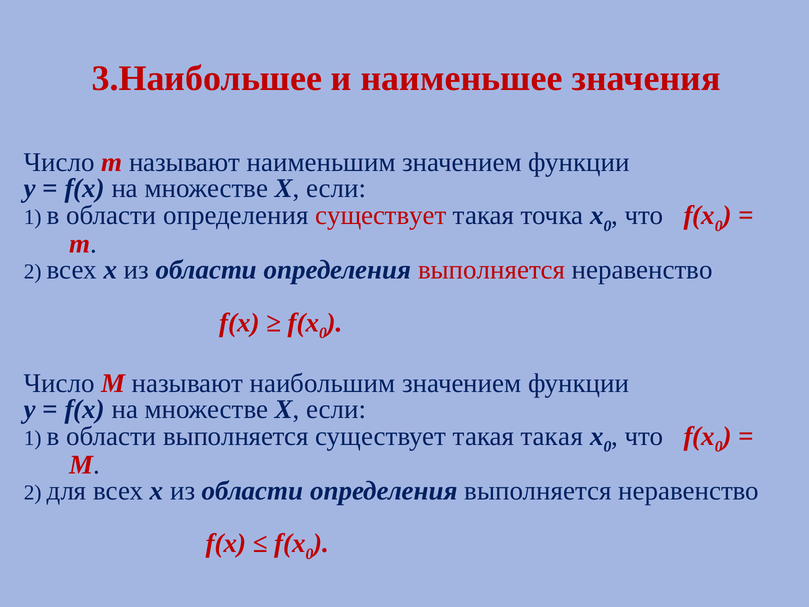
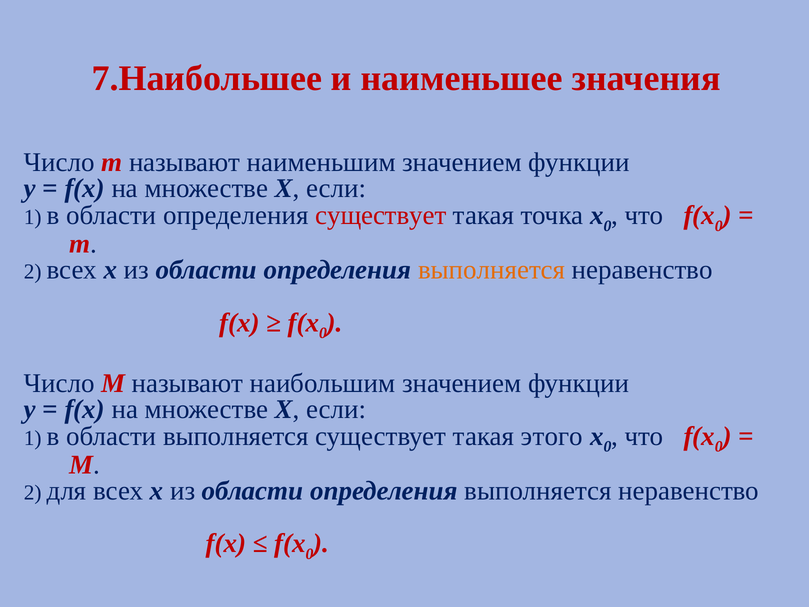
3.Наибольшее: 3.Наибольшее -> 7.Наибольшее
выполняется at (492, 270) colour: red -> orange
такая такая: такая -> этого
